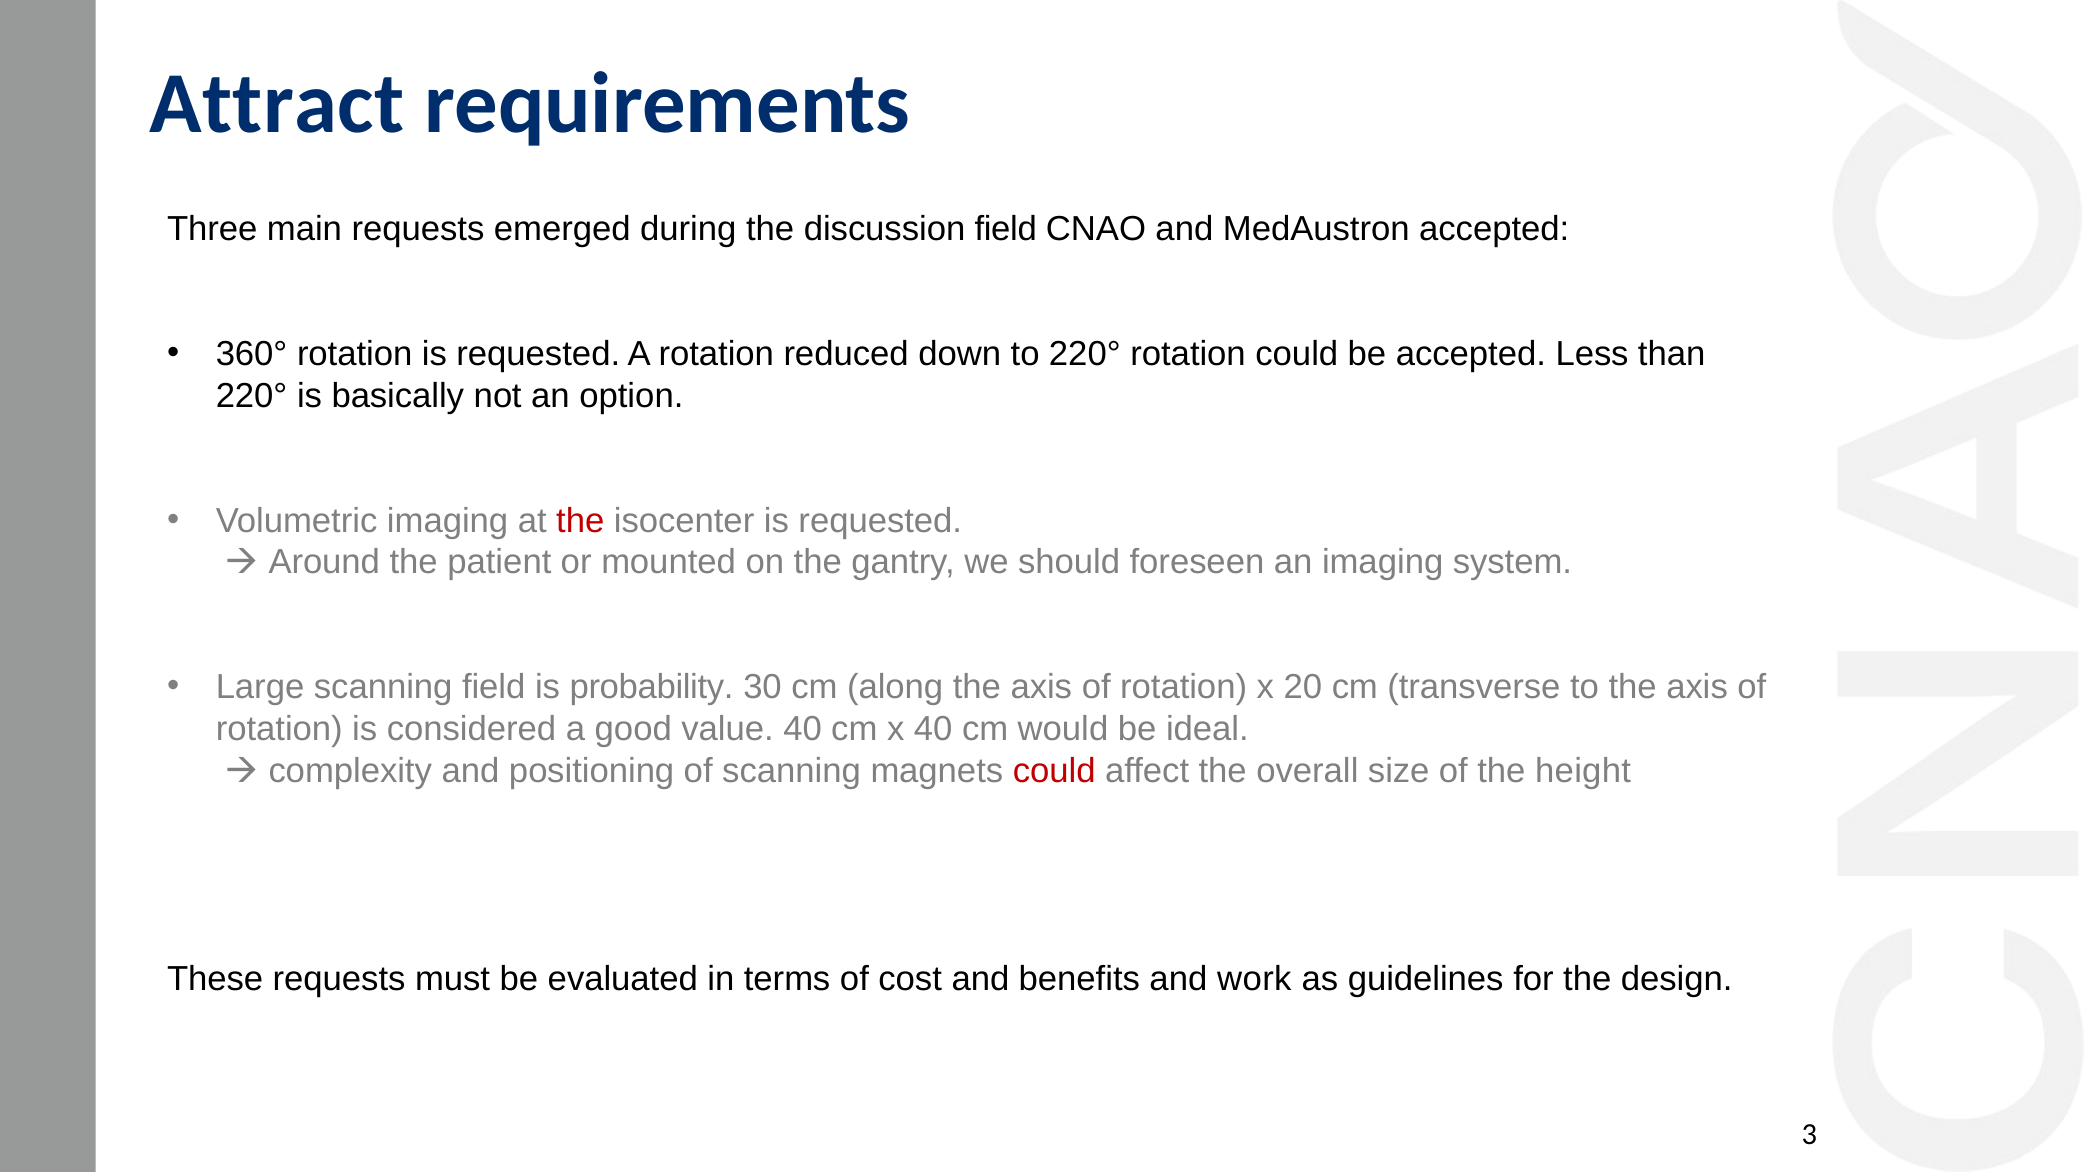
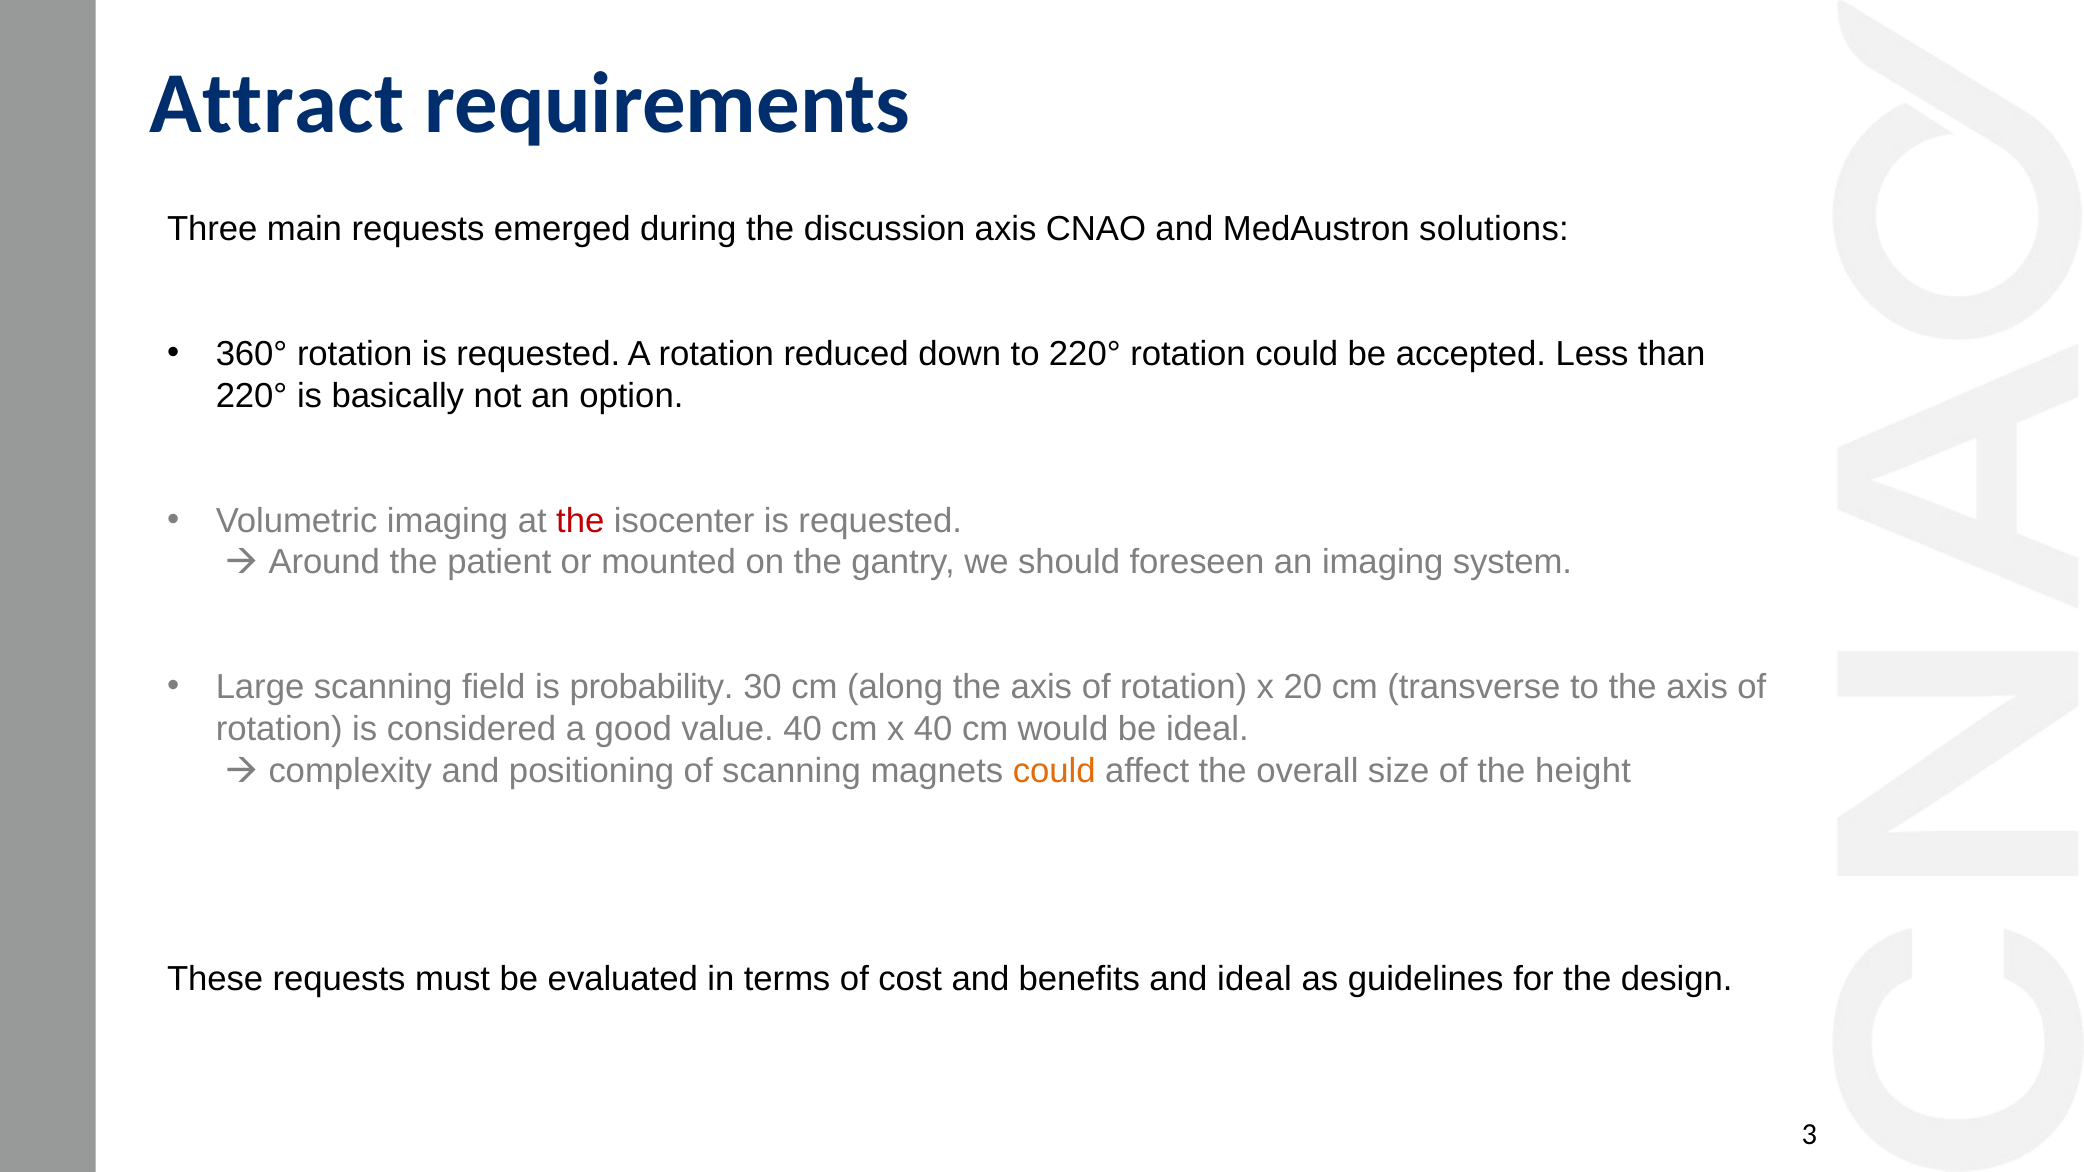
discussion field: field -> axis
MedAustron accepted: accepted -> solutions
could at (1054, 771) colour: red -> orange
and work: work -> ideal
